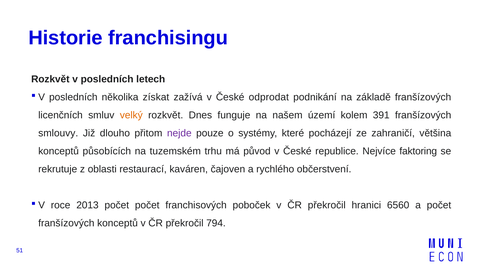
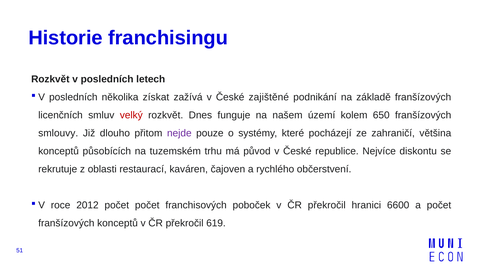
odprodat: odprodat -> zajištěné
velký colour: orange -> red
391: 391 -> 650
faktoring: faktoring -> diskontu
2013: 2013 -> 2012
6560: 6560 -> 6600
794: 794 -> 619
